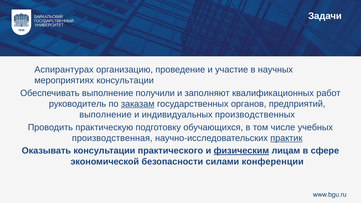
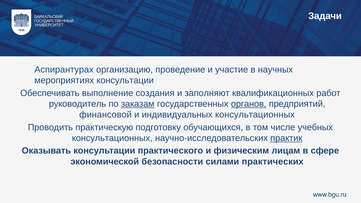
получили: получили -> создания
органов underline: none -> present
выполнение at (105, 115): выполнение -> финансовой
индивидуальных производственных: производственных -> консультационных
производственная at (112, 138): производственная -> консультационных
физическим underline: present -> none
конференции: конференции -> практических
